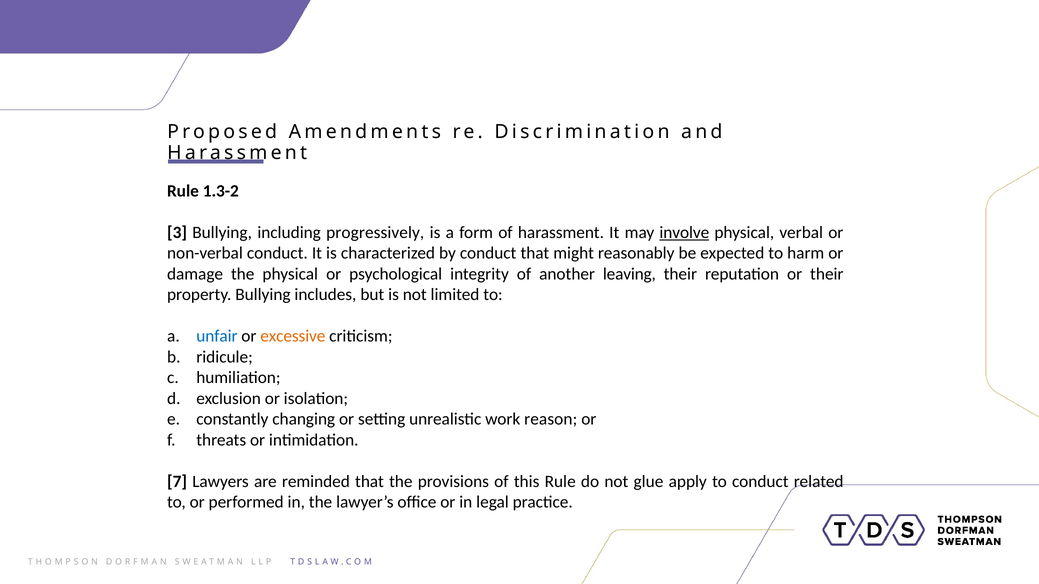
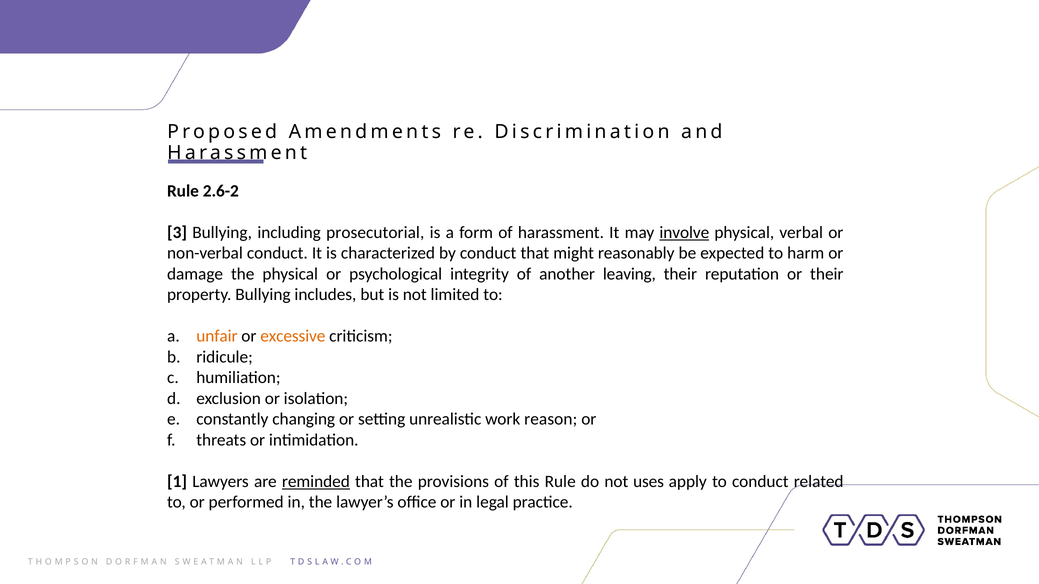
1.3-2: 1.3-2 -> 2.6-2
progressively: progressively -> prosecutorial
unfair colour: blue -> orange
7: 7 -> 1
reminded underline: none -> present
glue: glue -> uses
